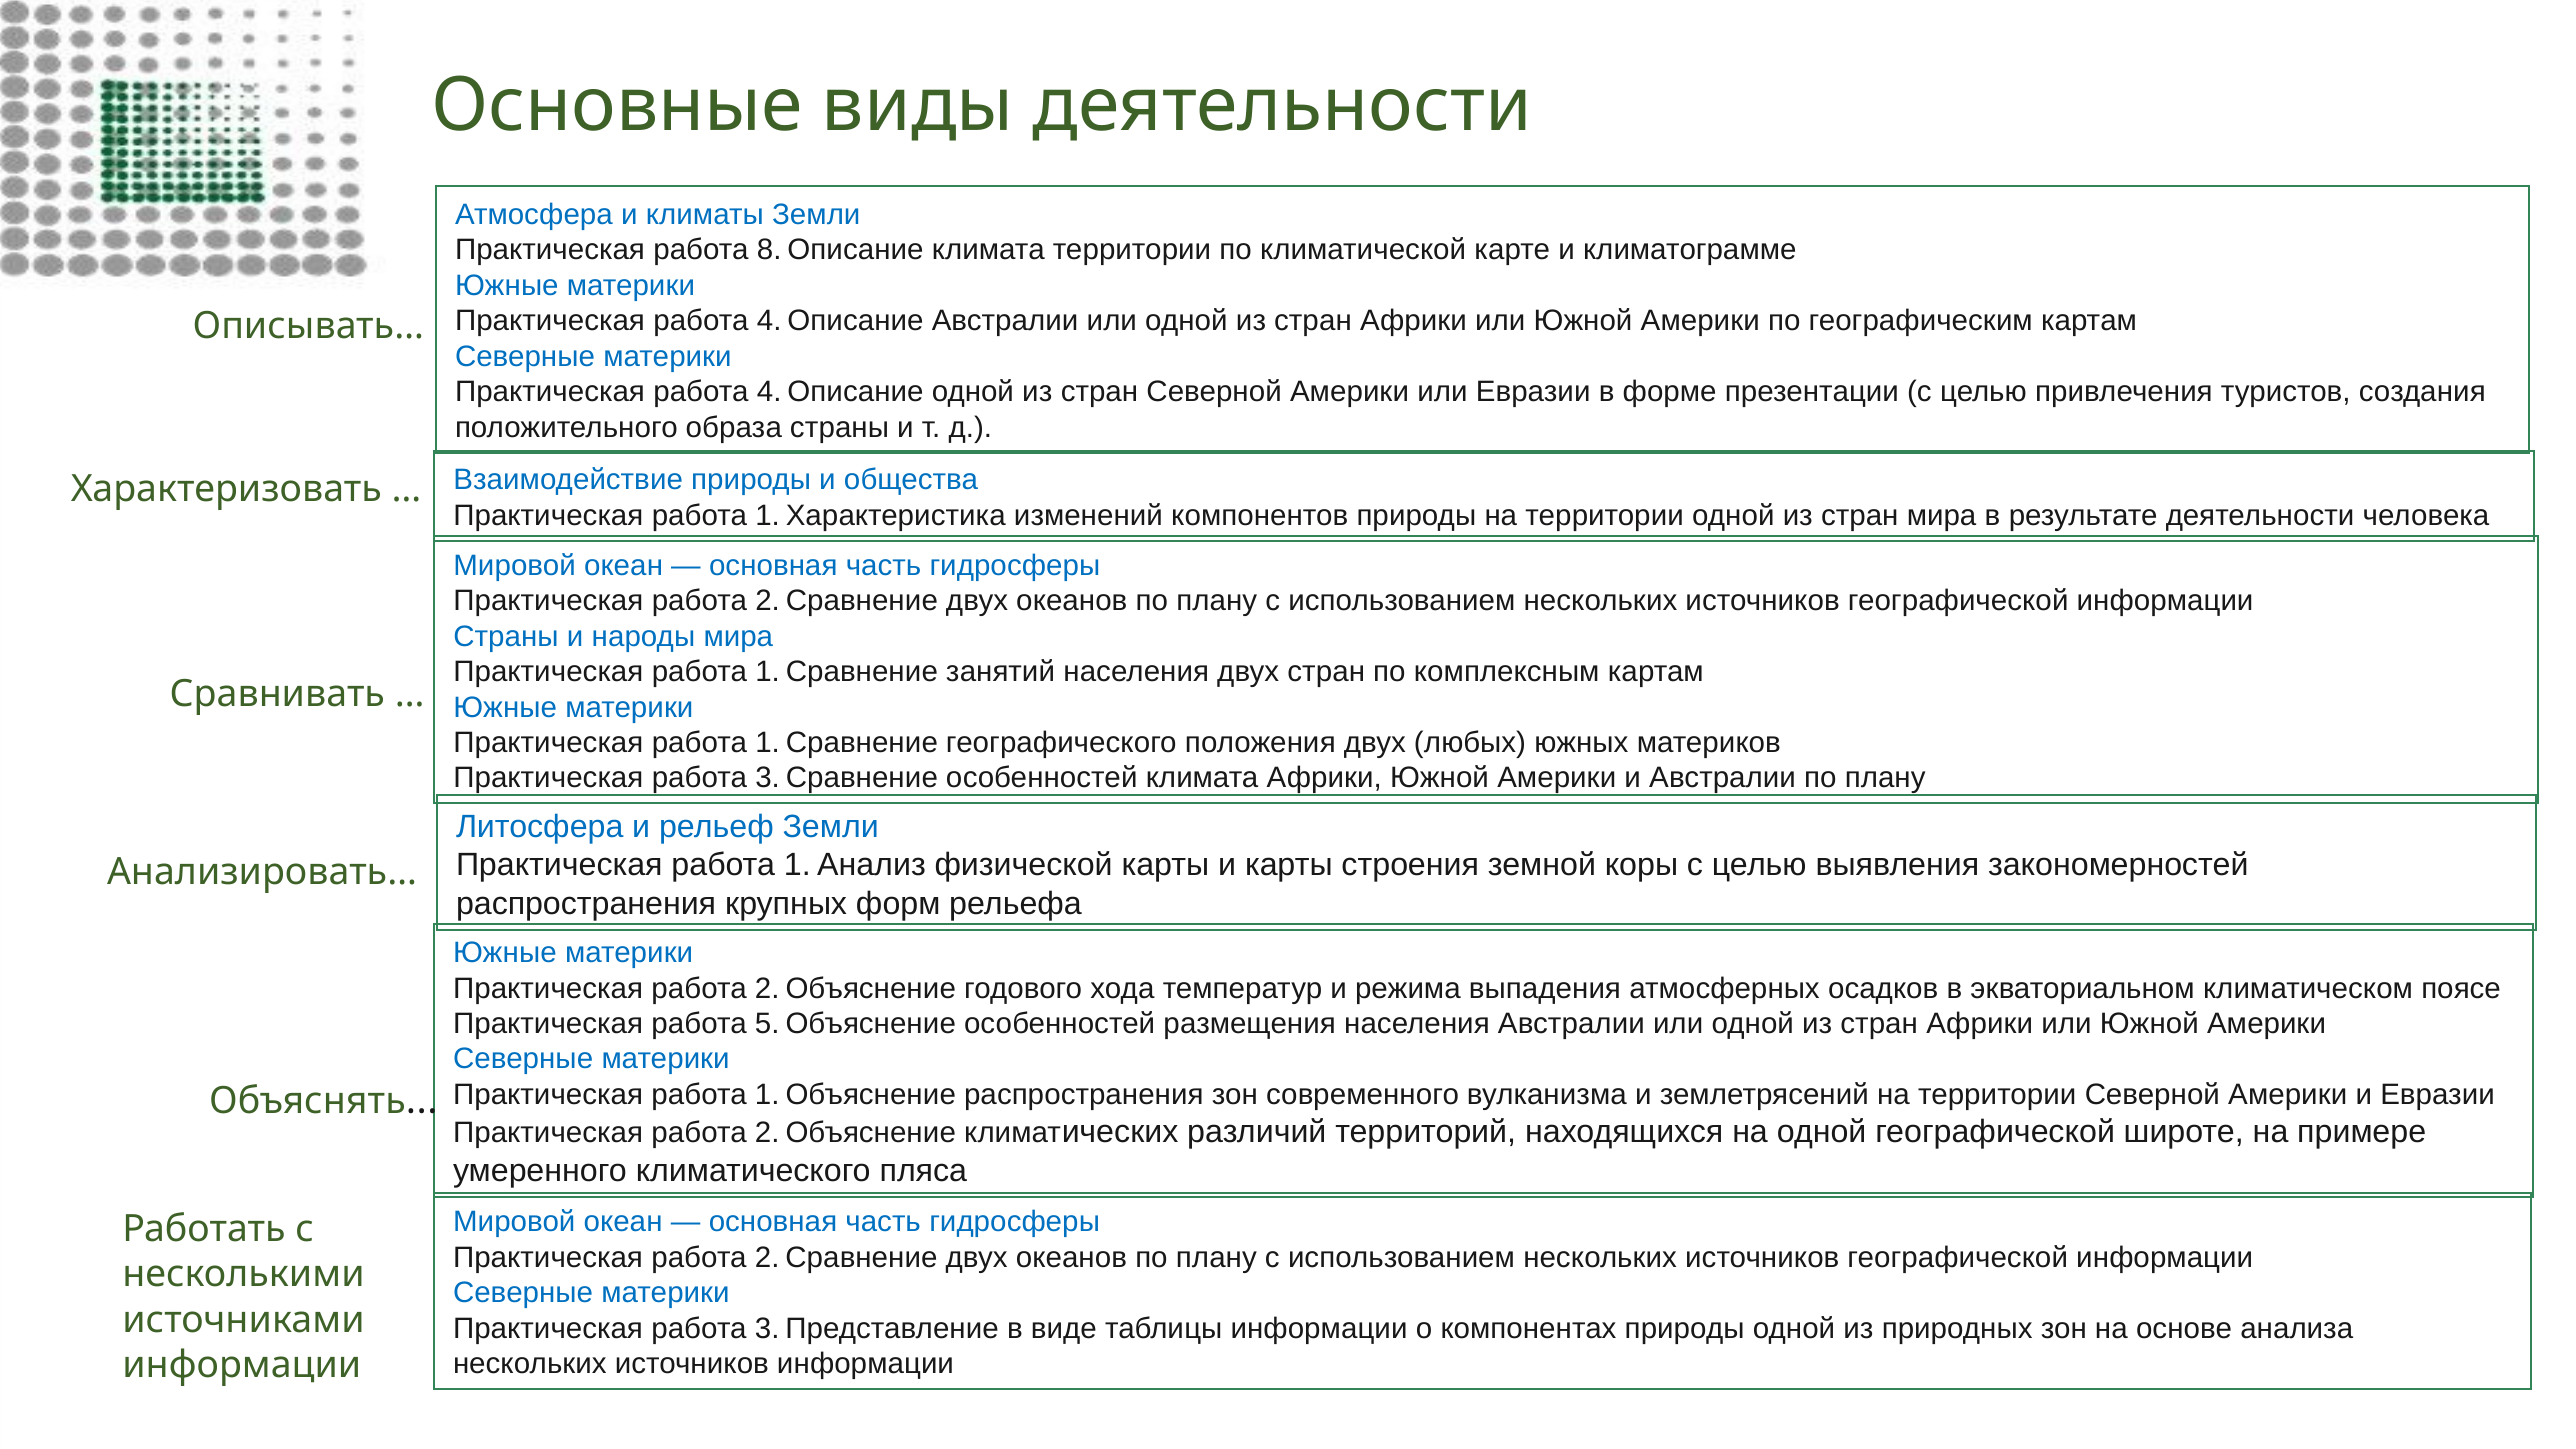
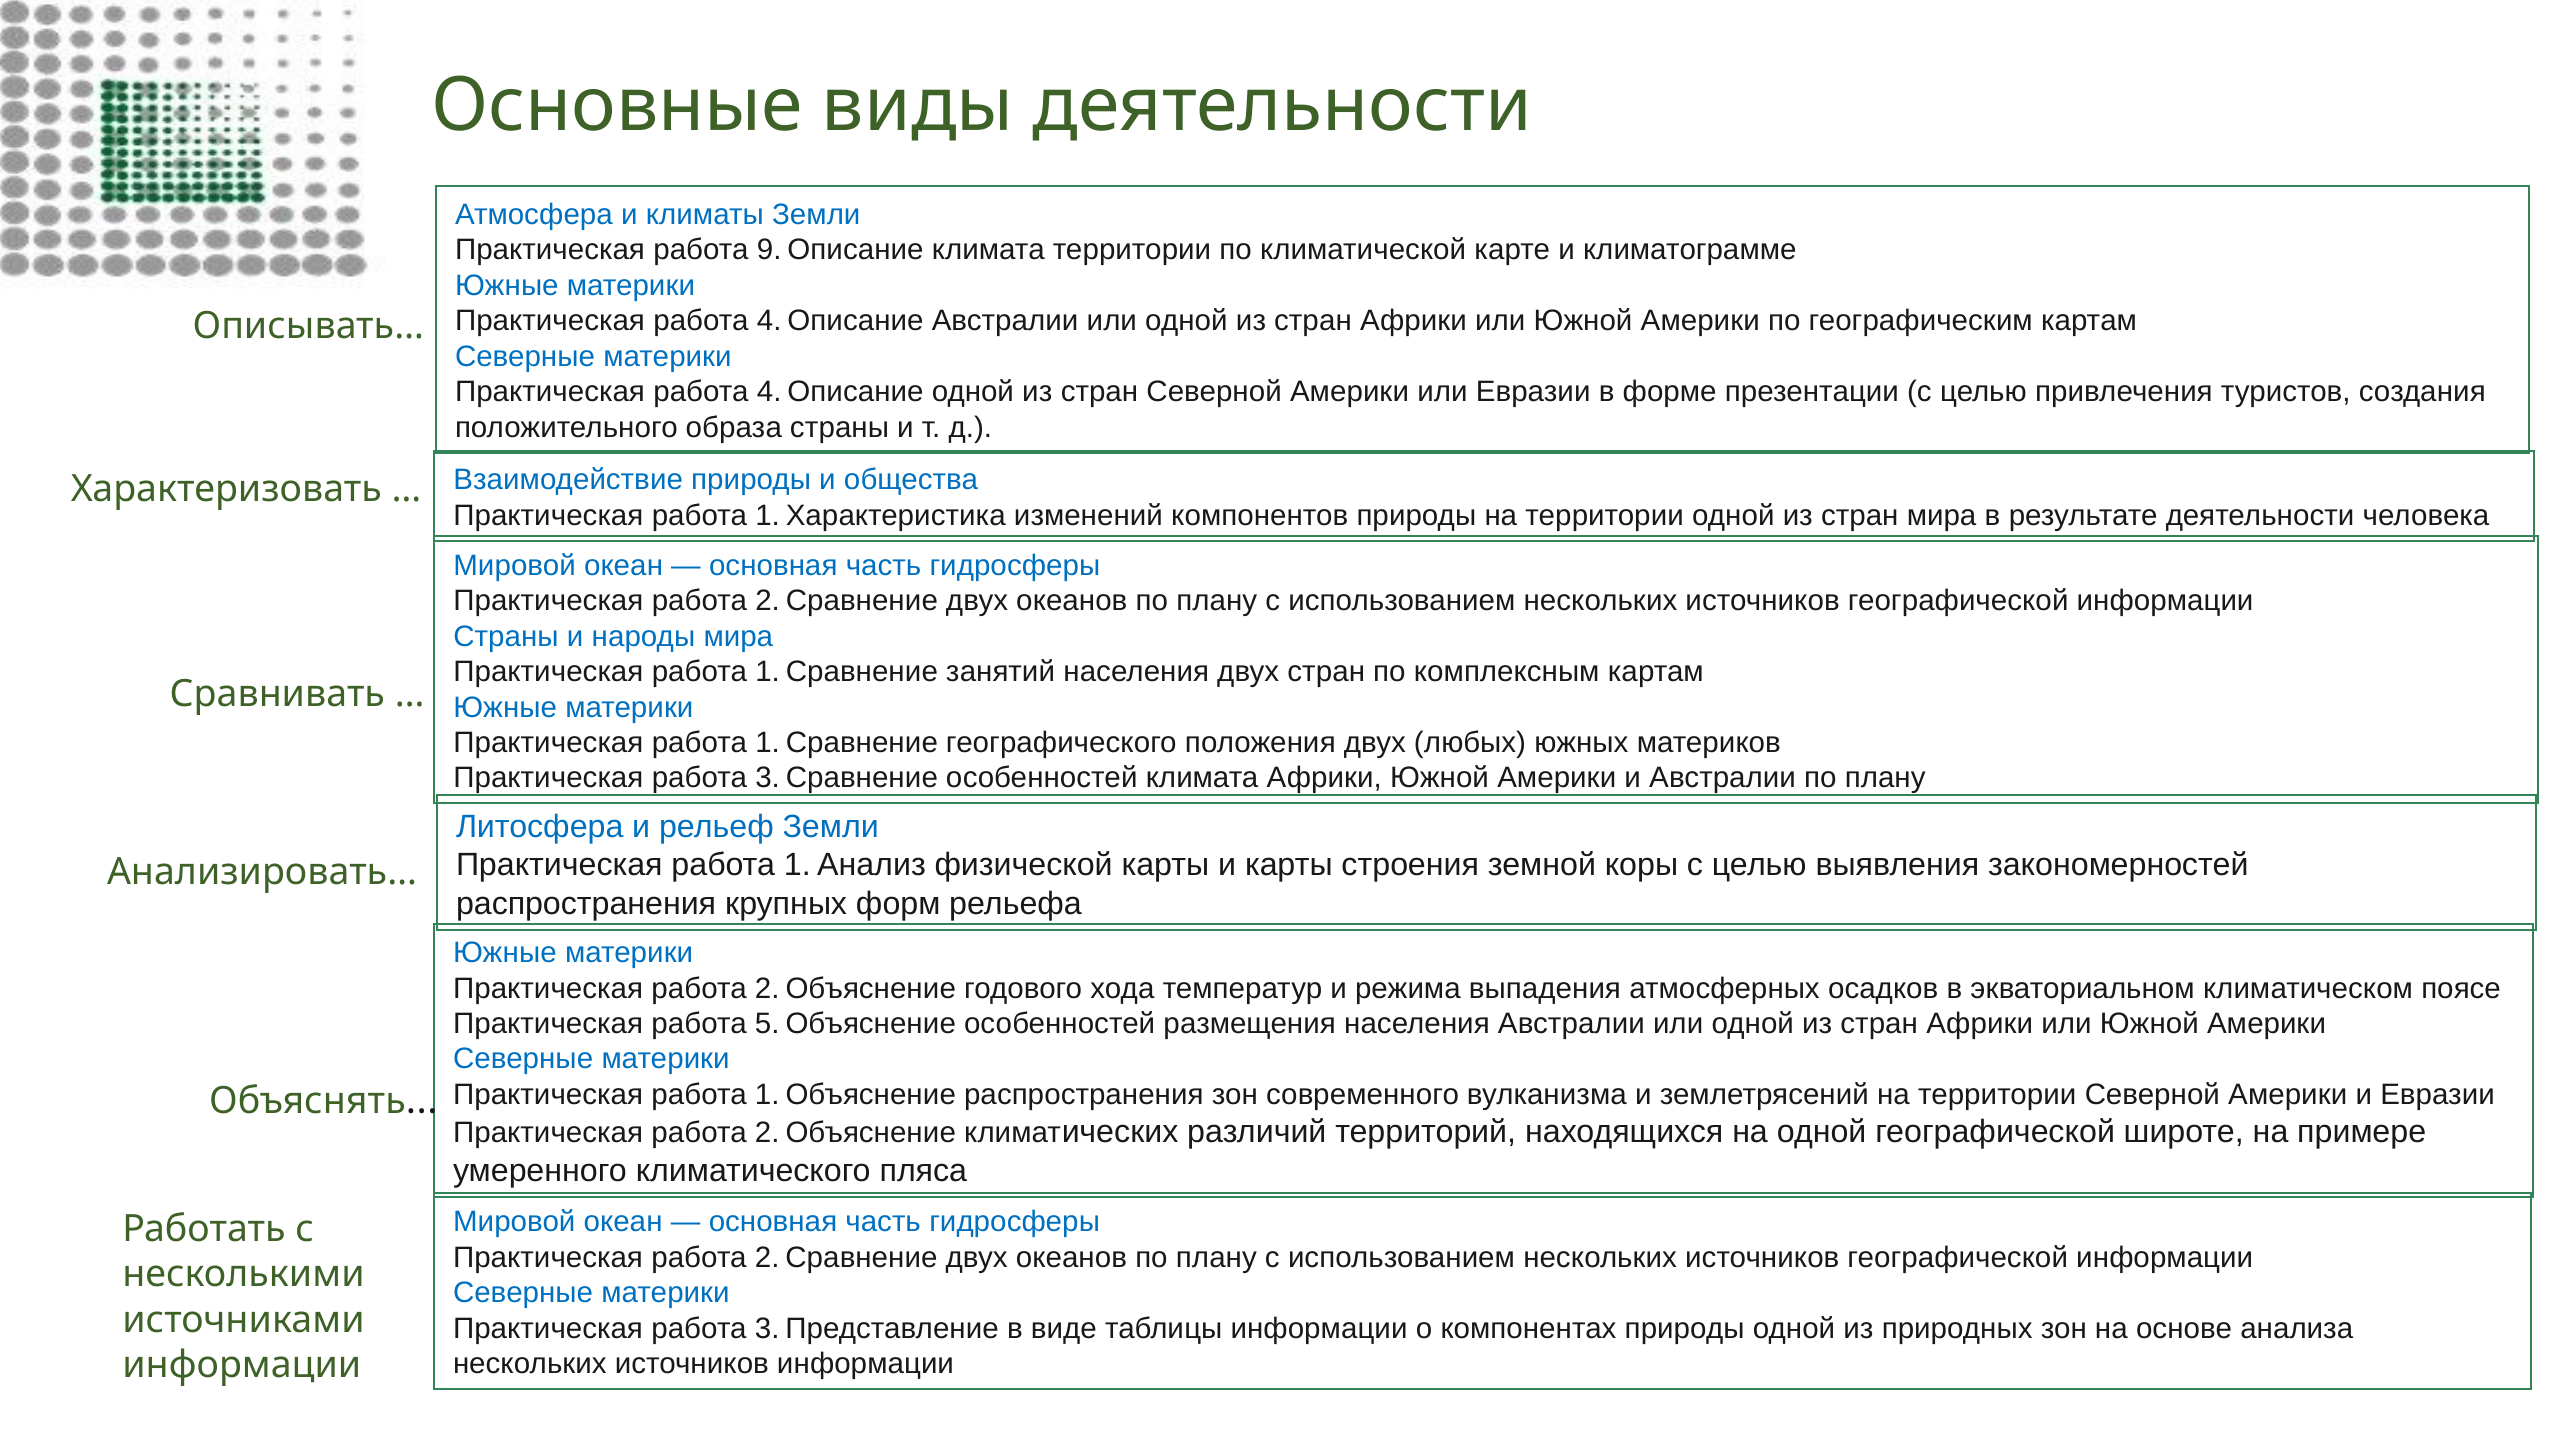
8: 8 -> 9
